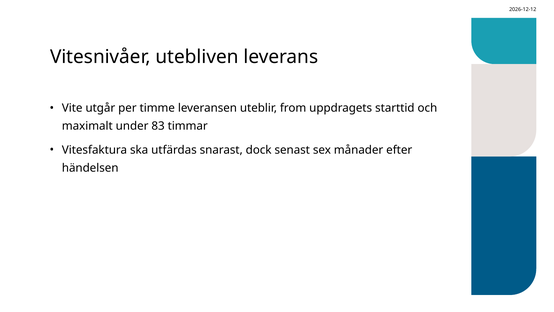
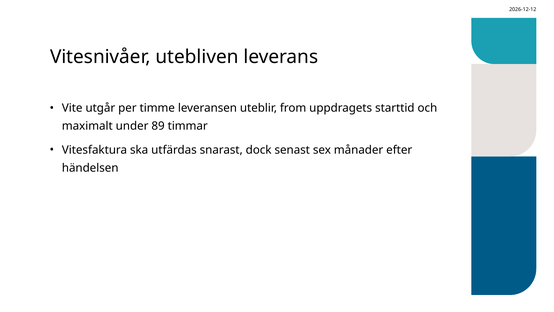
83: 83 -> 89
